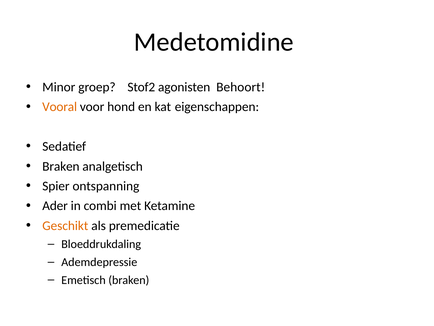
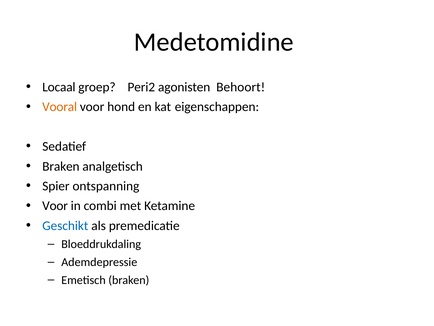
Minor: Minor -> Locaal
Stof2: Stof2 -> Peri2
Ader at (55, 206): Ader -> Voor
Geschikt colour: orange -> blue
